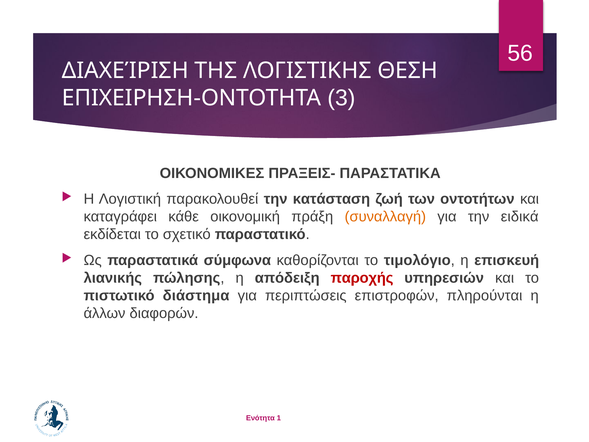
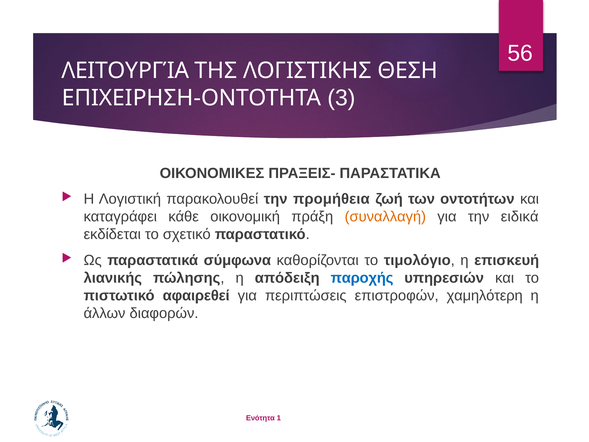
ΔΙΑΧΕΊΡΙΣΗ: ΔΙΑΧΕΊΡΙΣΗ -> ΛΕΙΤΟΥΡΓΊΑ
κατάσταση: κατάσταση -> προμήθεια
παροχής colour: red -> blue
διάστημα: διάστημα -> αφαιρεθεί
πληρούνται: πληρούνται -> χαμηλότερη
